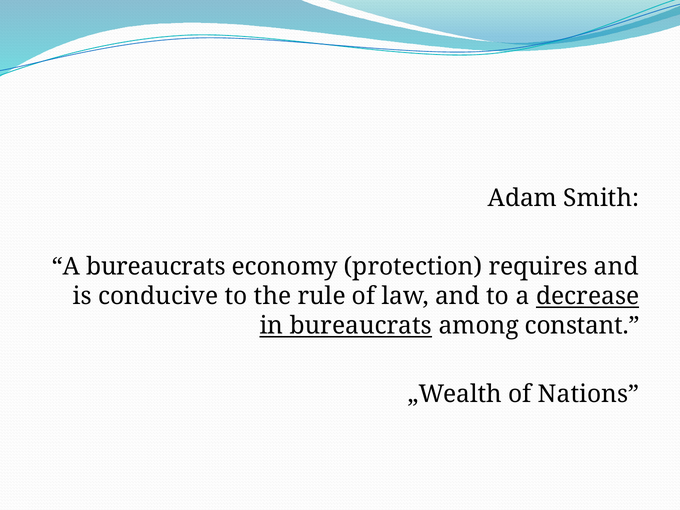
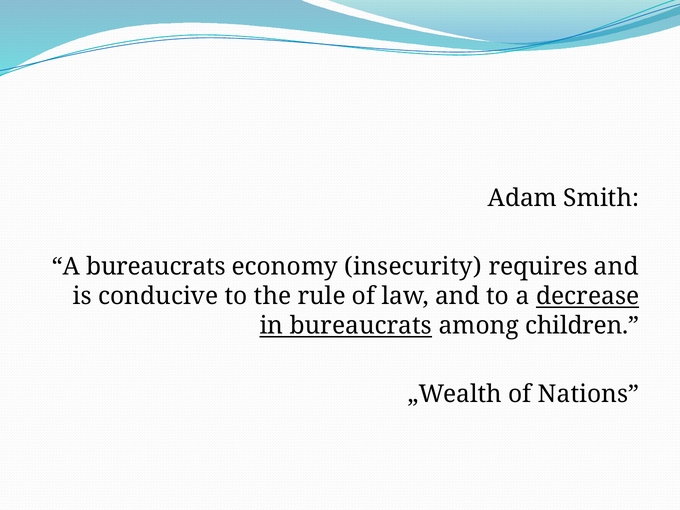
protection: protection -> insecurity
constant: constant -> children
